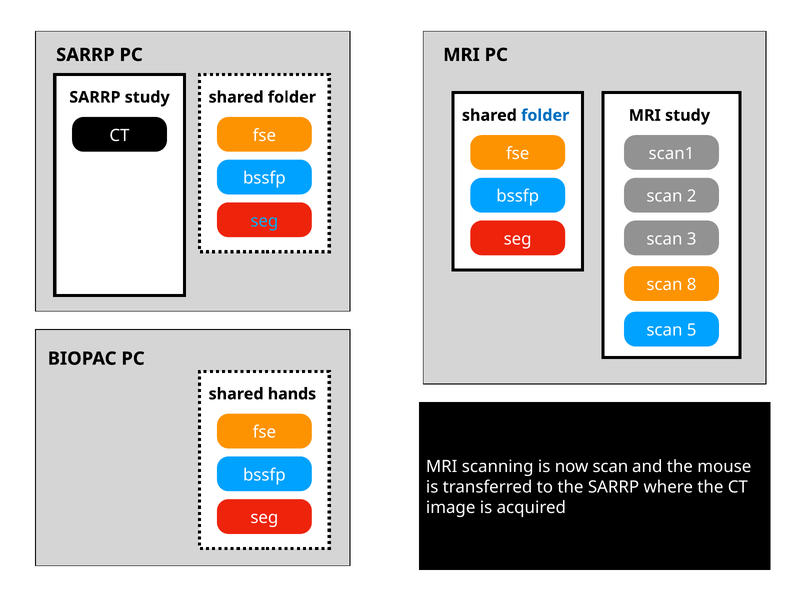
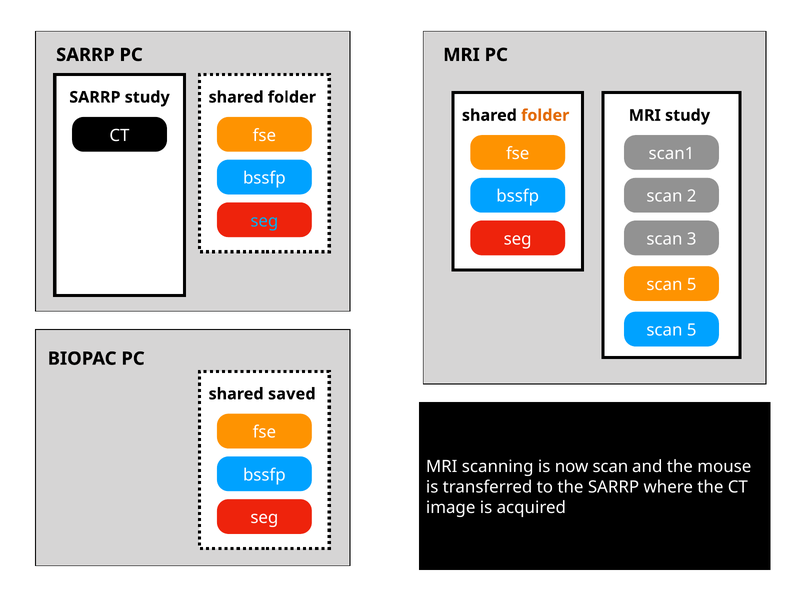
folder at (545, 115) colour: blue -> orange
8 at (692, 285): 8 -> 5
hands: hands -> saved
